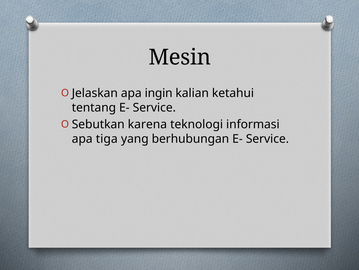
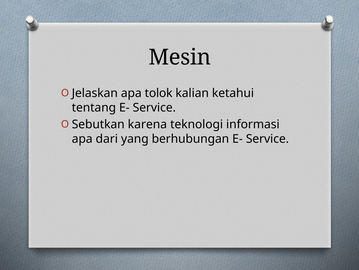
ingin: ingin -> tolok
tiga: tiga -> dari
